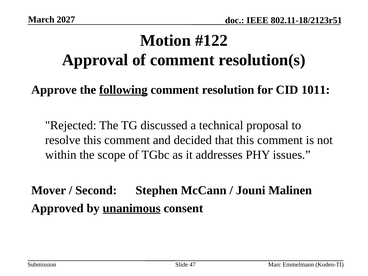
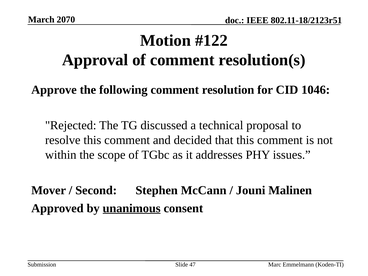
2027: 2027 -> 2070
following underline: present -> none
1011: 1011 -> 1046
